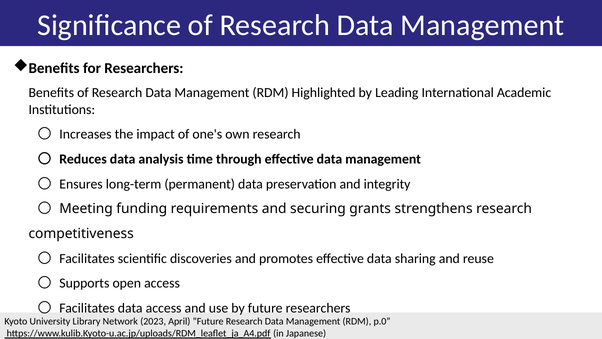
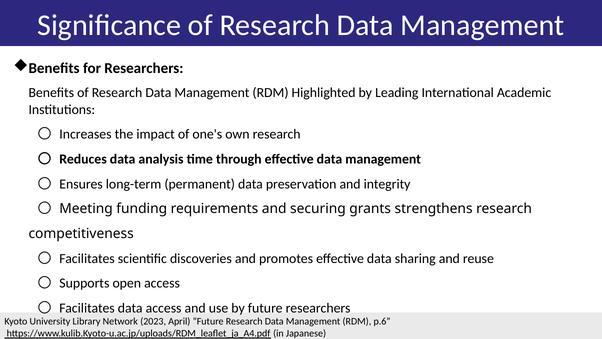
p.0: p.0 -> p.6
